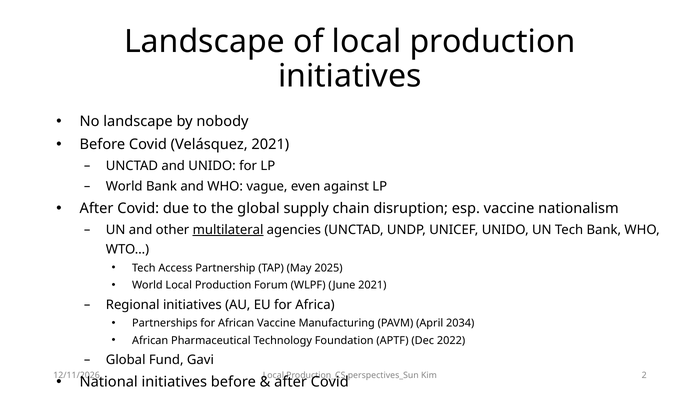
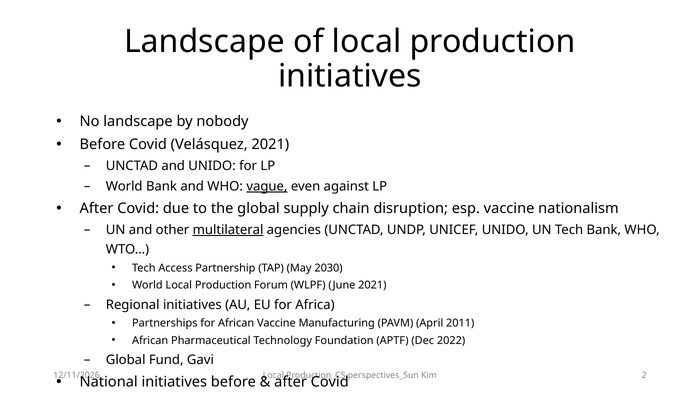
vague underline: none -> present
2025: 2025 -> 2030
2034: 2034 -> 2011
